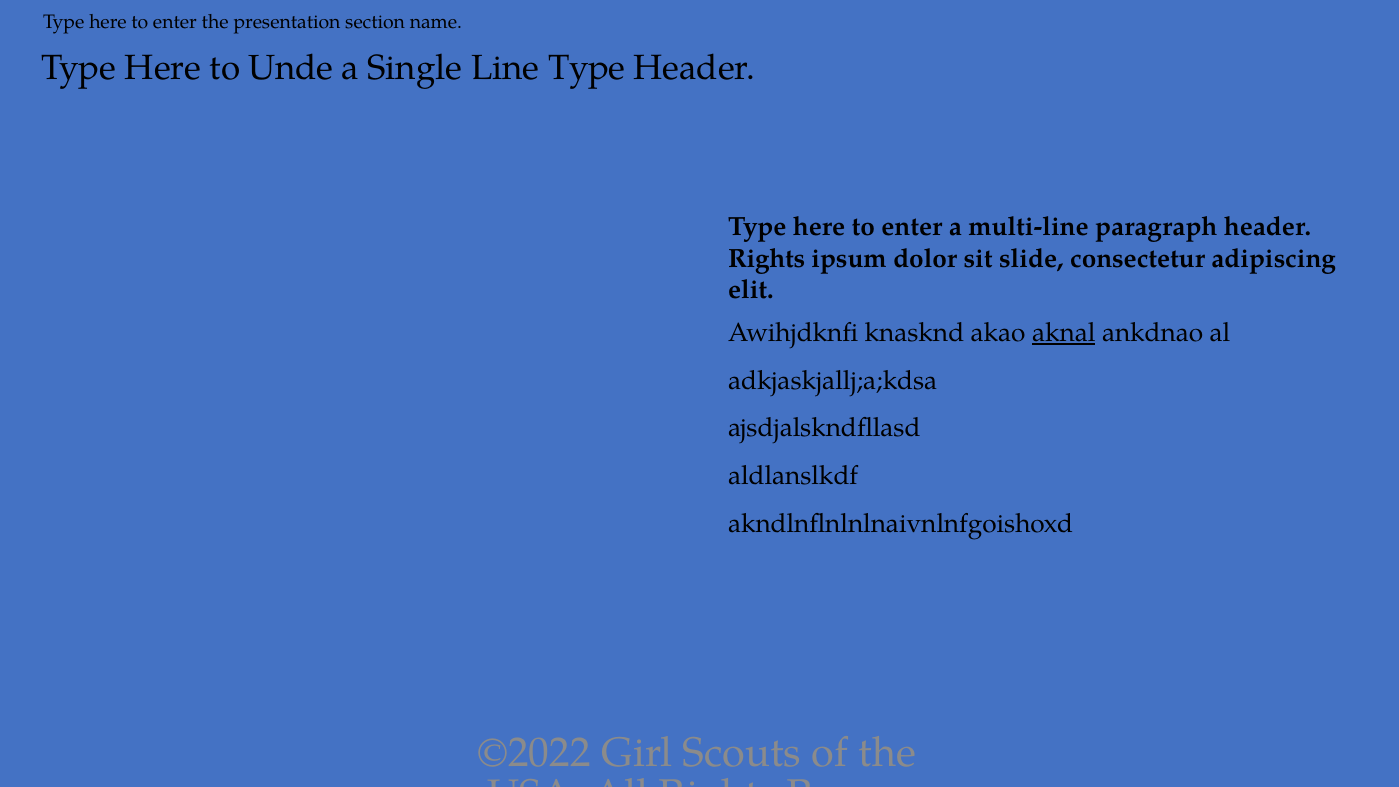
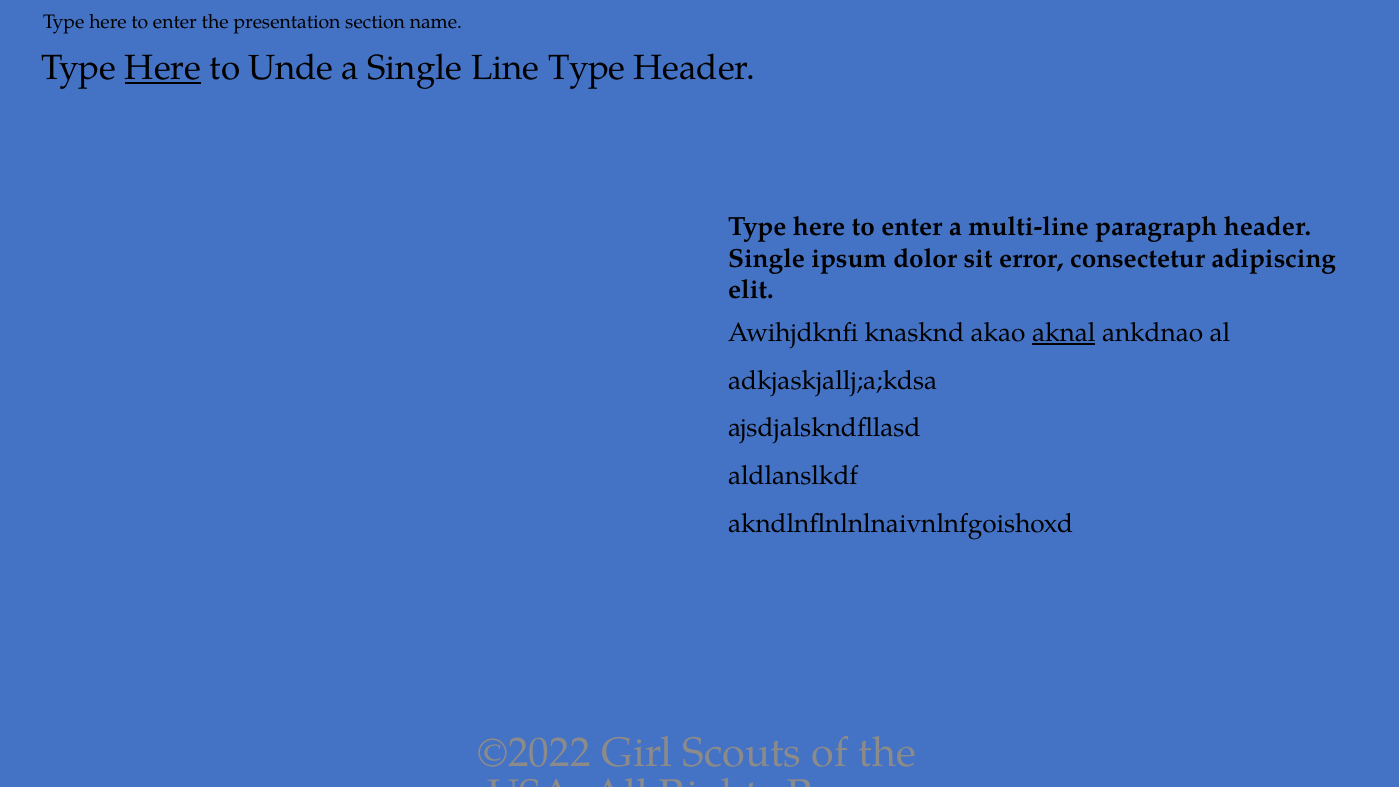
Here at (163, 68) underline: none -> present
Rights at (767, 259): Rights -> Single
slide: slide -> error
